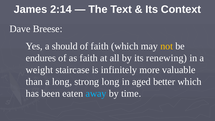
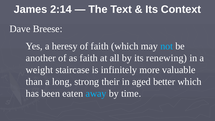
should: should -> heresy
not colour: yellow -> light blue
endures: endures -> another
strong long: long -> their
